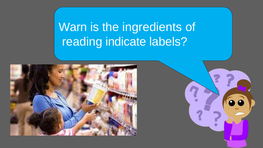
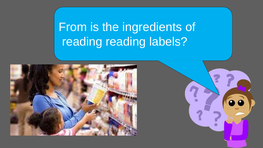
Warn: Warn -> From
reading indicate: indicate -> reading
